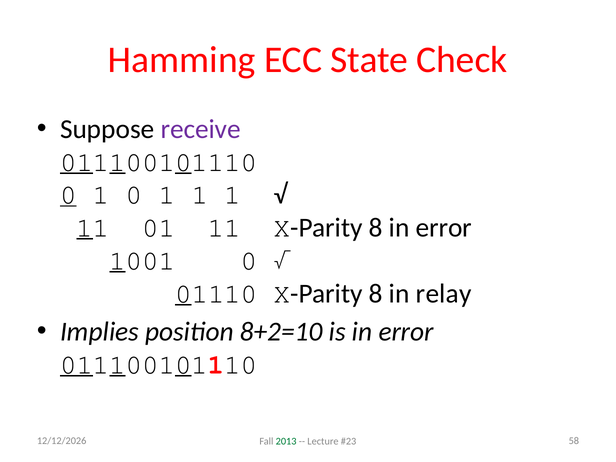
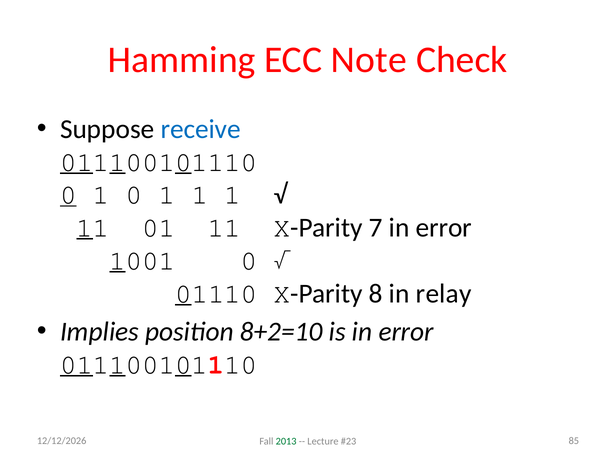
State: State -> Note
receive colour: purple -> blue
11 X-Parity 8: 8 -> 7
58: 58 -> 85
